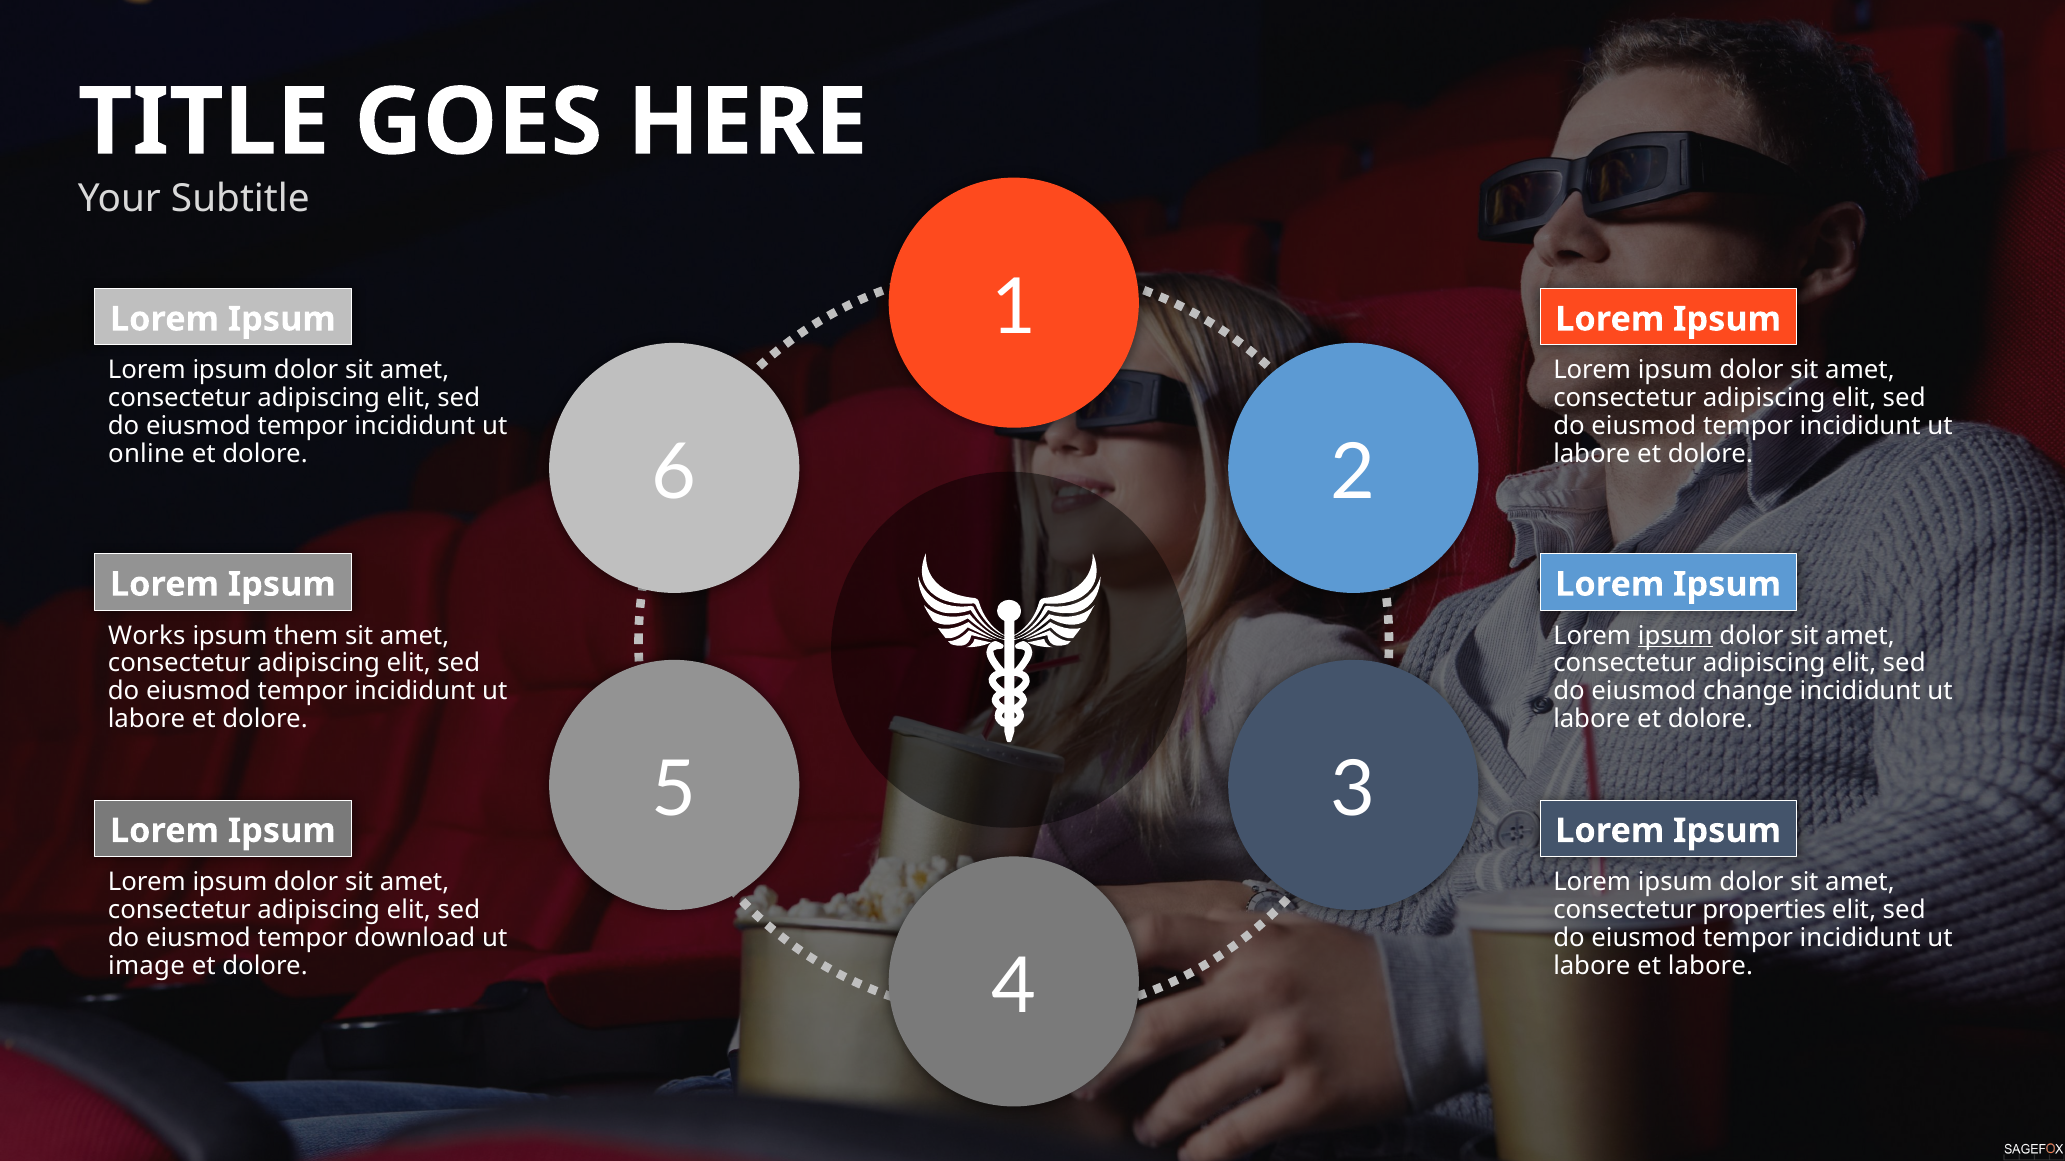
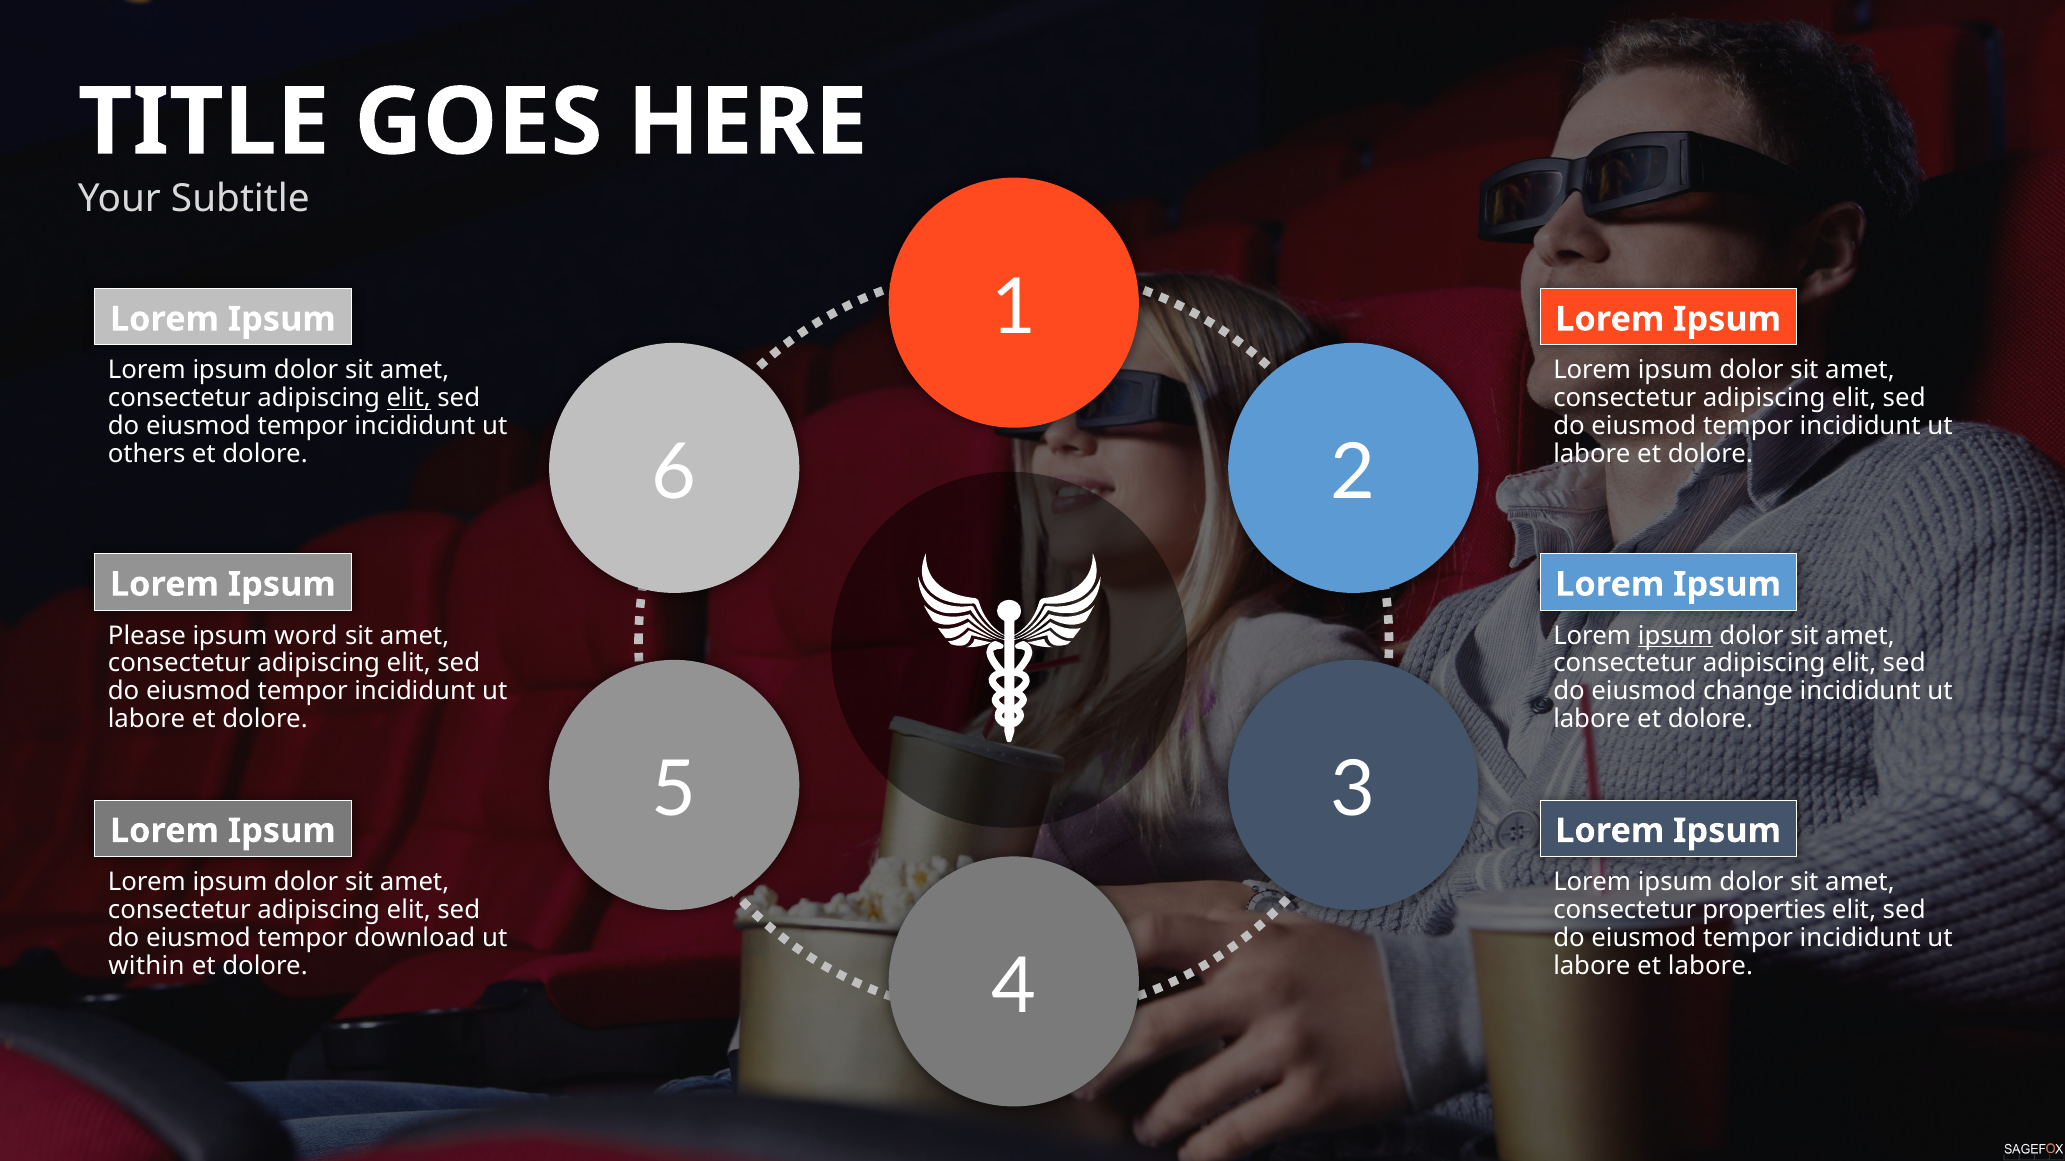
elit at (409, 398) underline: none -> present
online: online -> others
Works: Works -> Please
them: them -> word
image: image -> within
